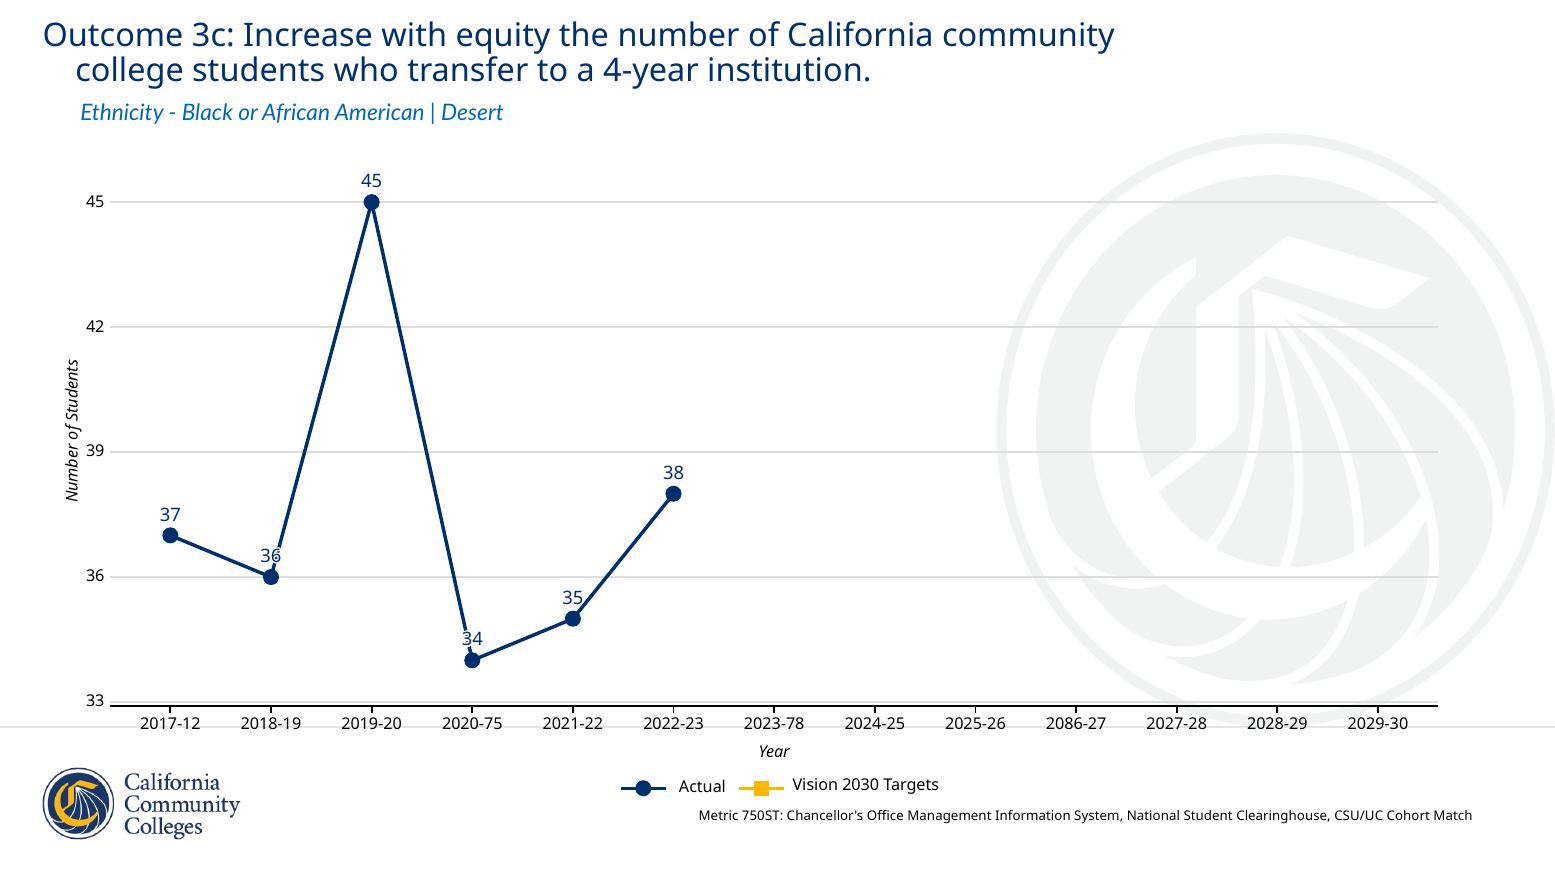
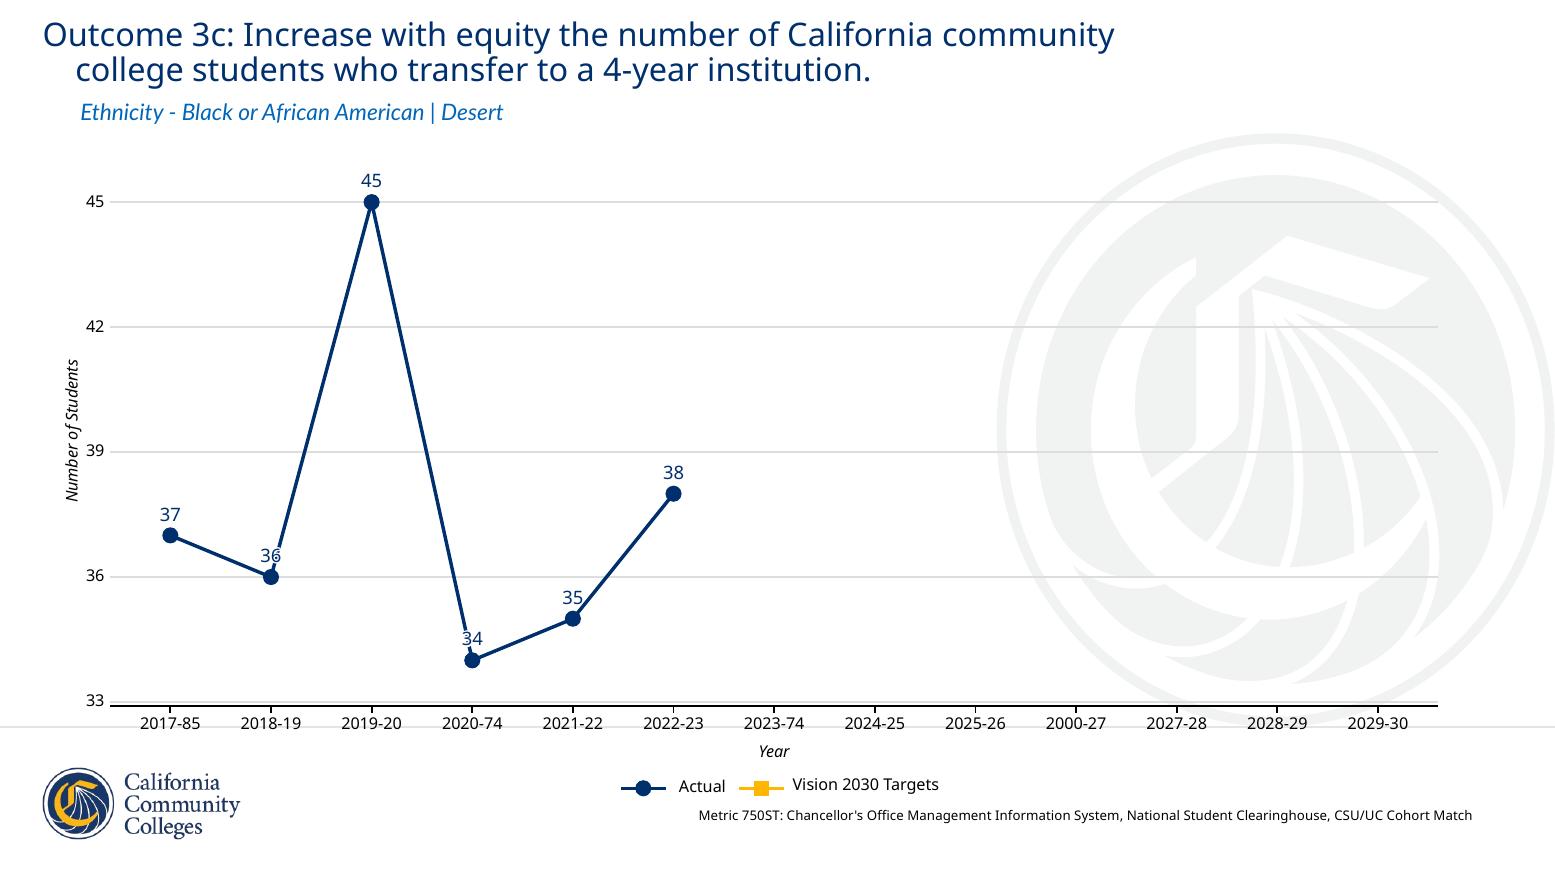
2017-12: 2017-12 -> 2017-85
2020-75: 2020-75 -> 2020-74
2023-78: 2023-78 -> 2023-74
2086-27: 2086-27 -> 2000-27
